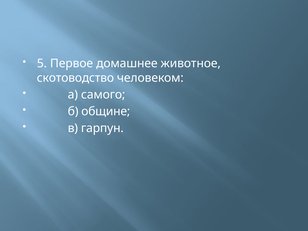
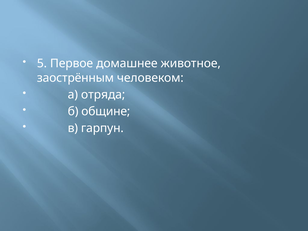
скотоводство: скотоводство -> заострённым
самого: самого -> отряда
